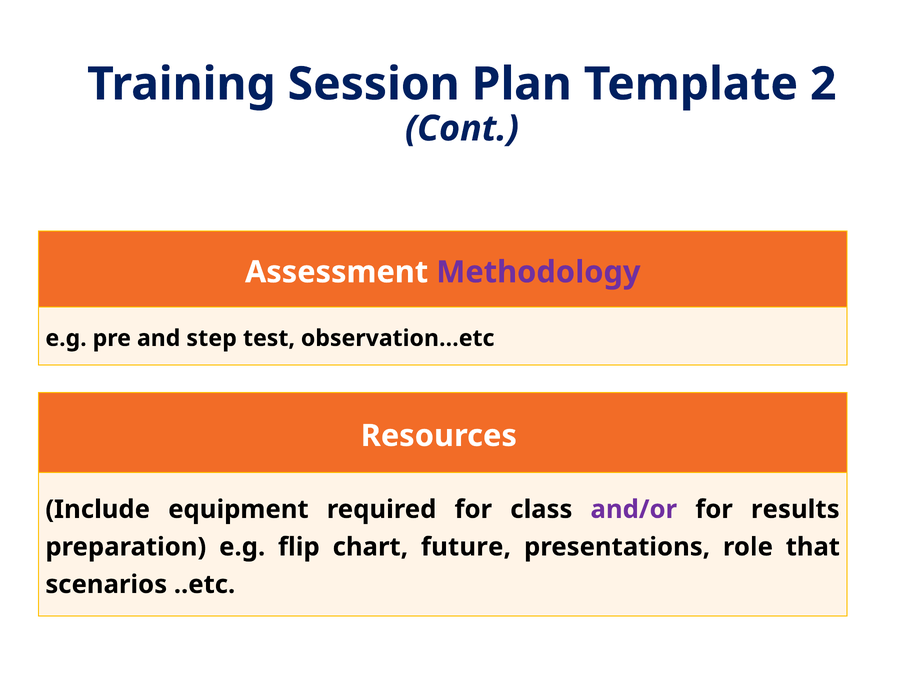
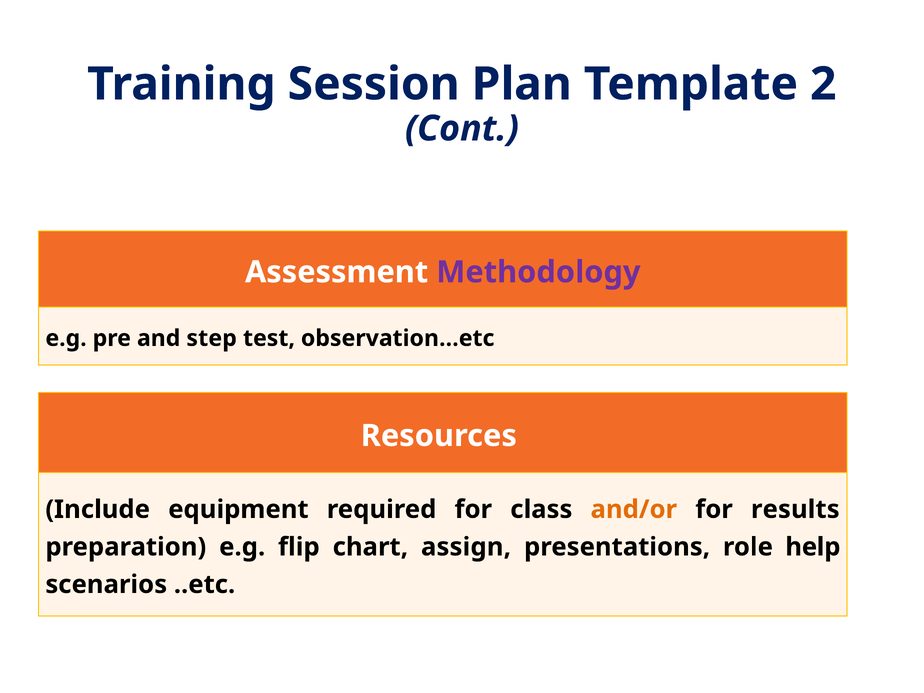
and/or colour: purple -> orange
future: future -> assign
that: that -> help
